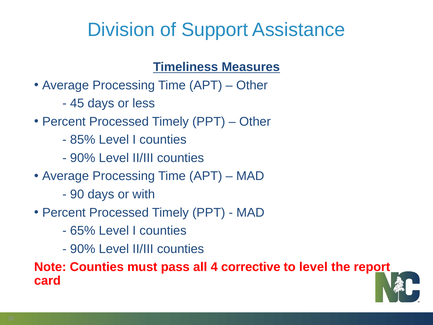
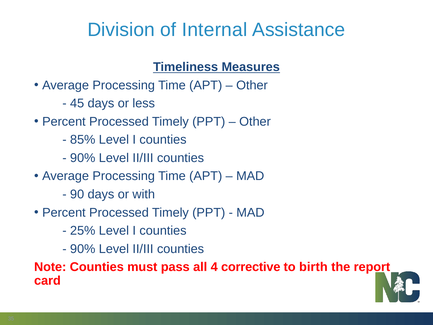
Support: Support -> Internal
65%: 65% -> 25%
to level: level -> birth
